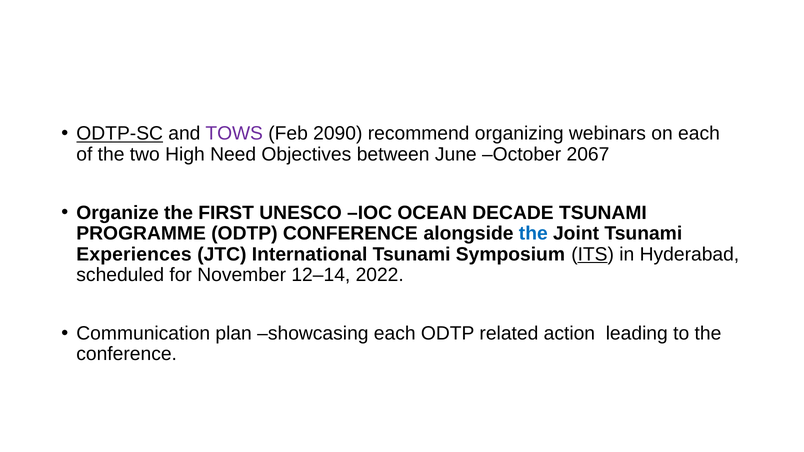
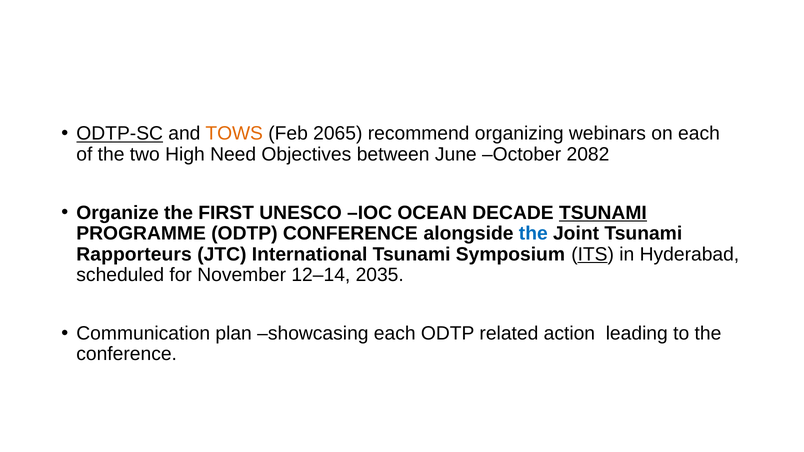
TOWS colour: purple -> orange
2090: 2090 -> 2065
2067: 2067 -> 2082
TSUNAMI at (603, 213) underline: none -> present
Experiences: Experiences -> Rapporteurs
2022: 2022 -> 2035
